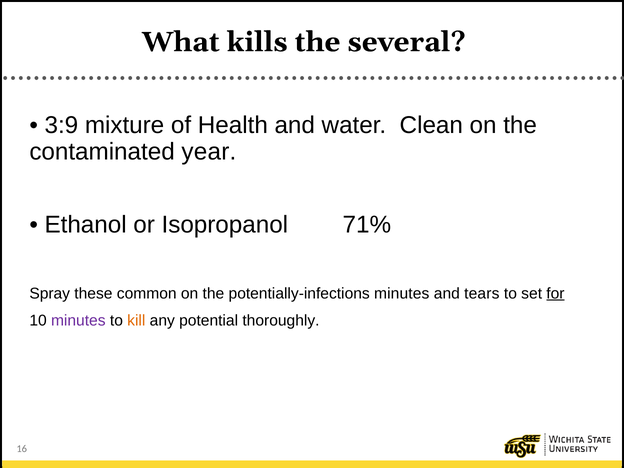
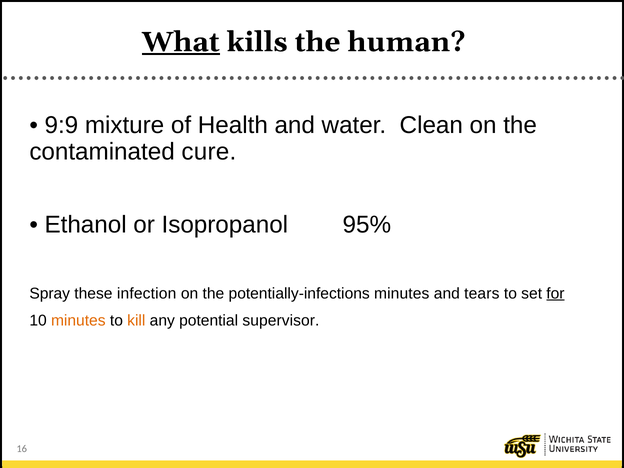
What underline: none -> present
several: several -> human
3:9: 3:9 -> 9:9
year: year -> cure
71%: 71% -> 95%
common: common -> infection
minutes at (78, 321) colour: purple -> orange
thoroughly: thoroughly -> supervisor
